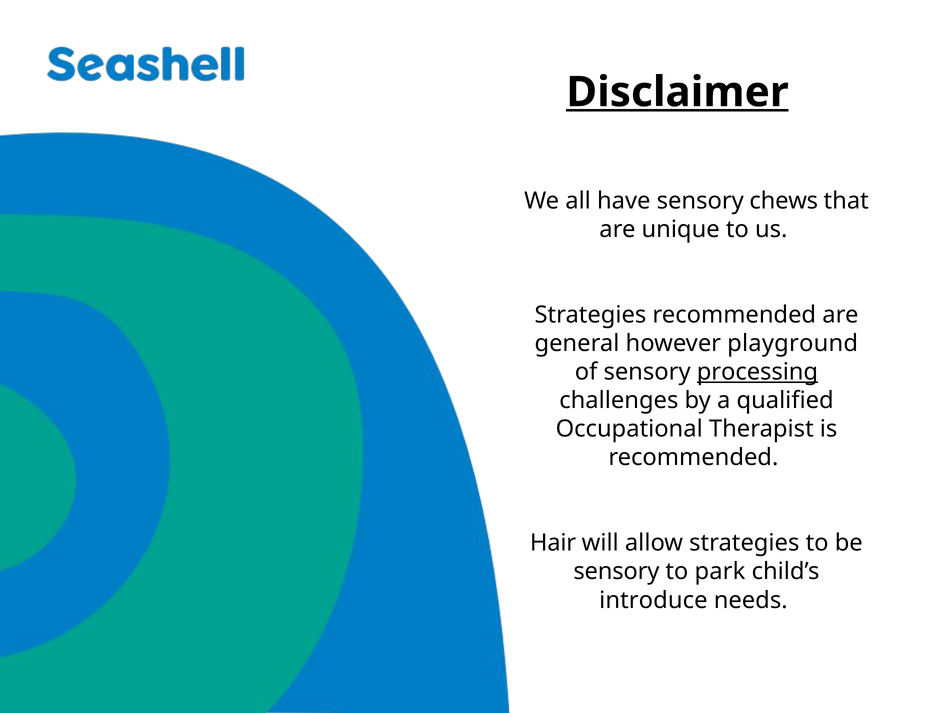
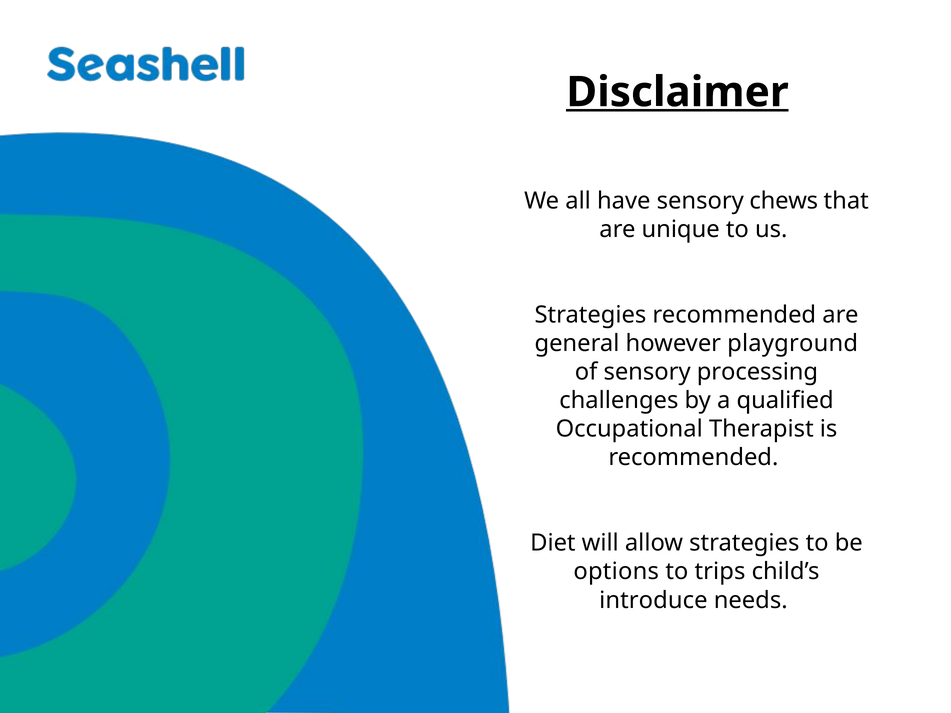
processing underline: present -> none
Hair: Hair -> Diet
sensory at (616, 572): sensory -> options
park: park -> trips
